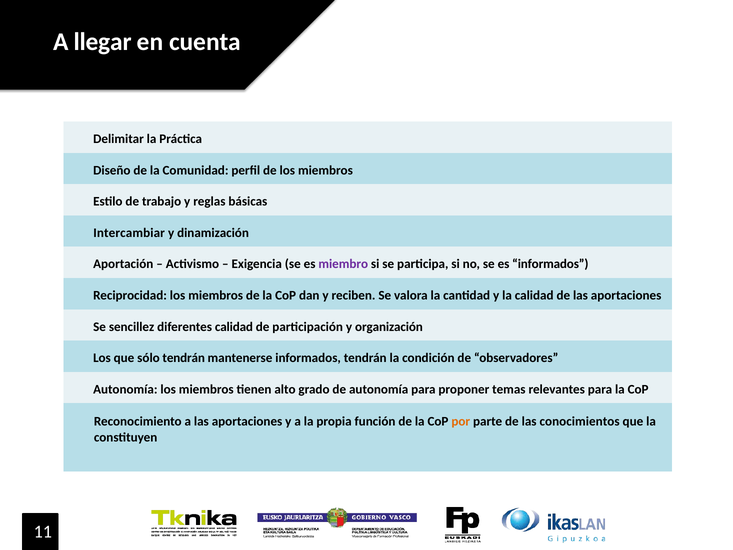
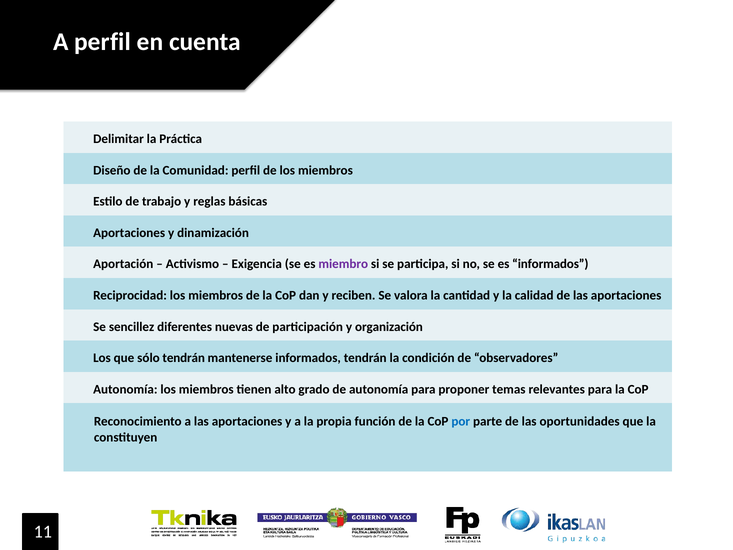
A llegar: llegar -> perfil
Intercambiar at (129, 233): Intercambiar -> Aportaciones
diferentes calidad: calidad -> nuevas
por colour: orange -> blue
conocimientos: conocimientos -> oportunidades
